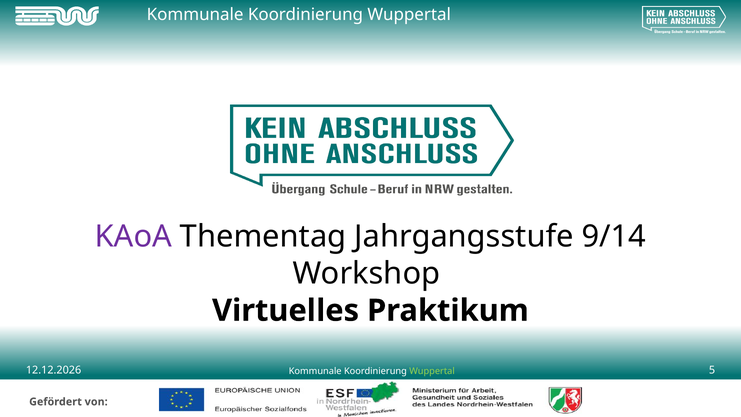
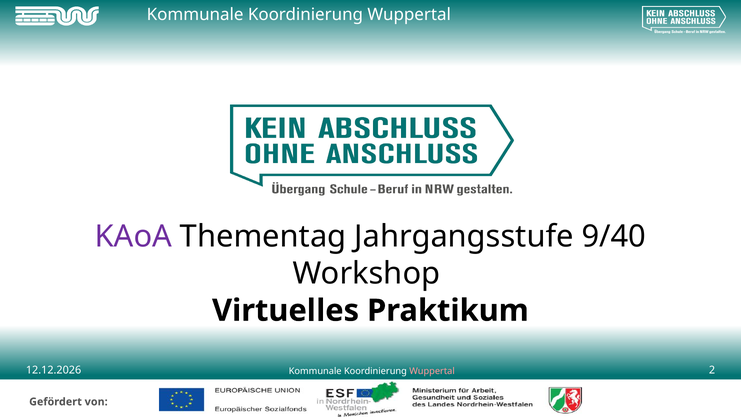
9/14: 9/14 -> 9/40
5: 5 -> 2
Wuppertal at (432, 371) colour: light green -> pink
